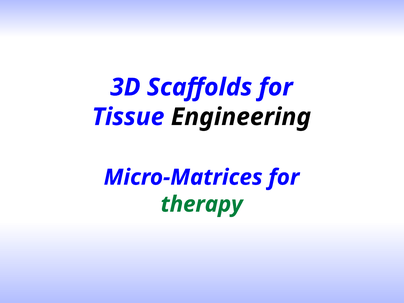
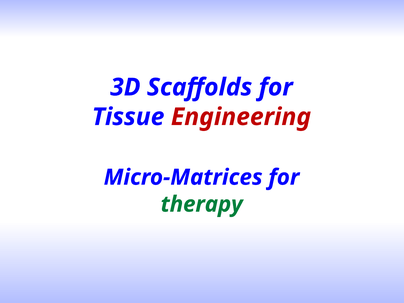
Engineering colour: black -> red
